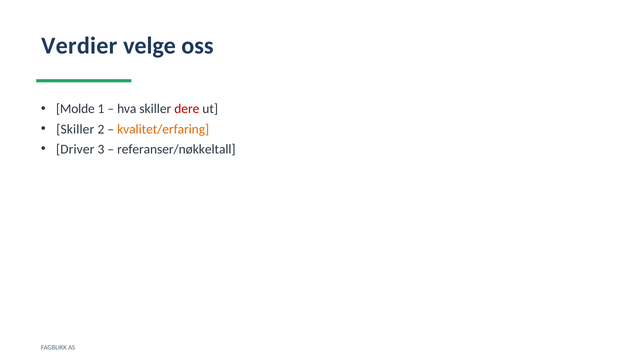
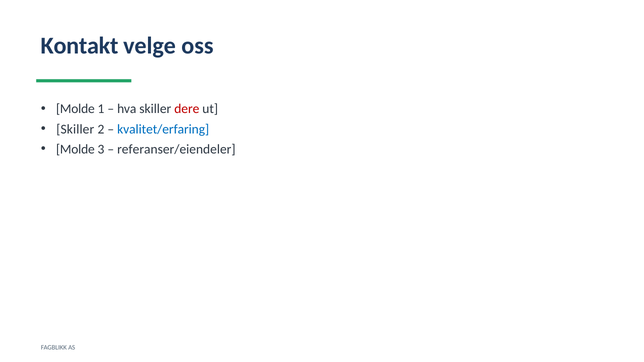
Verdier: Verdier -> Kontakt
kvalitet/erfaring colour: orange -> blue
Driver at (75, 149): Driver -> Molde
referanser/nøkkeltall: referanser/nøkkeltall -> referanser/eiendeler
